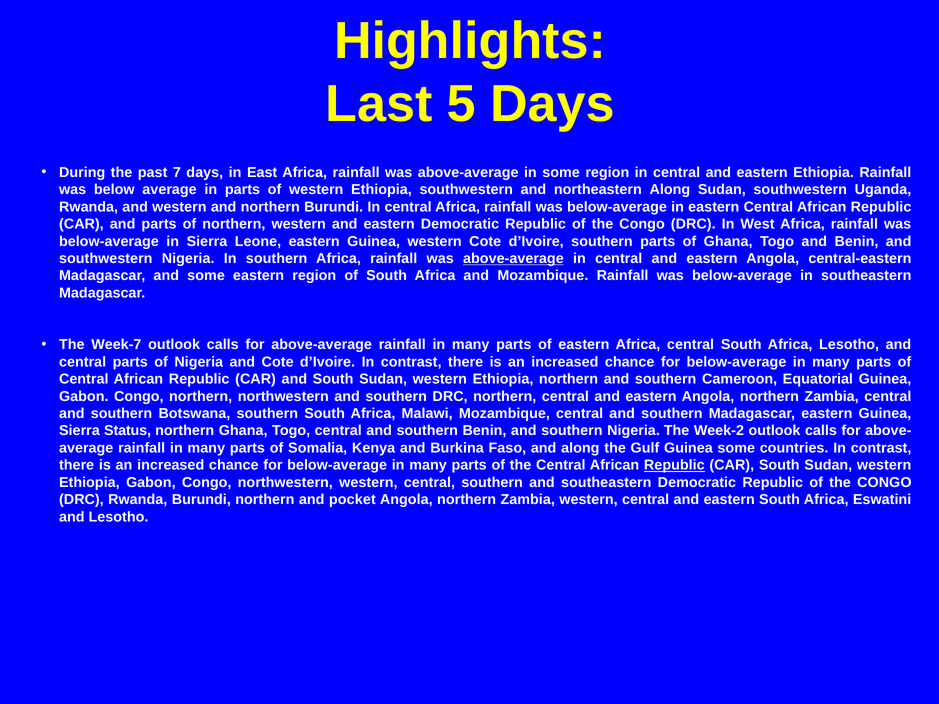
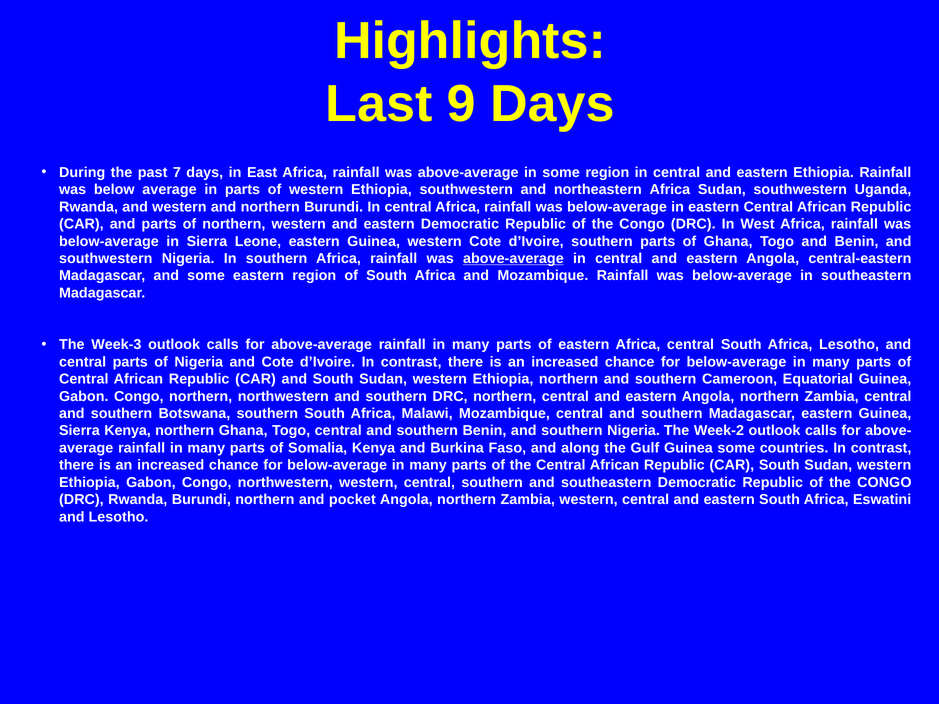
5: 5 -> 9
northeastern Along: Along -> Africa
Week-7: Week-7 -> Week-3
Sierra Status: Status -> Kenya
Republic at (674, 465) underline: present -> none
